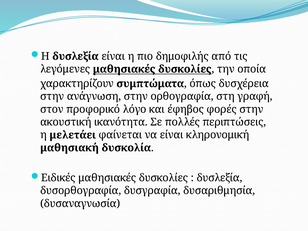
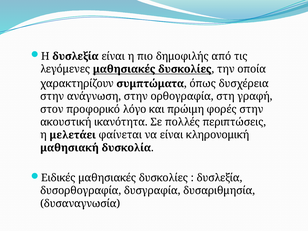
έφηβος: έφηβος -> πρώιμη
